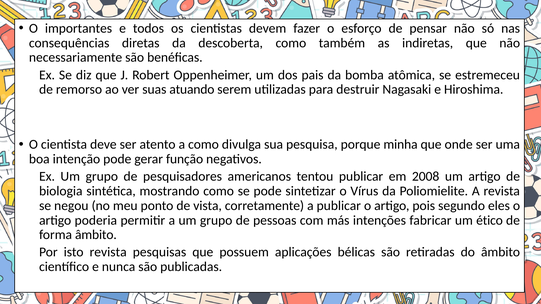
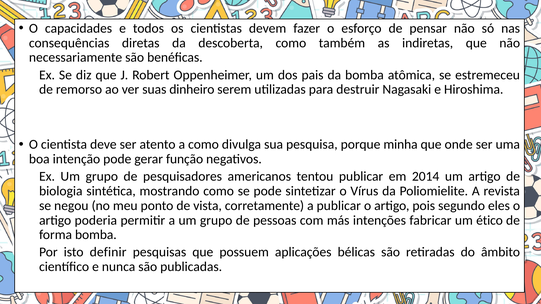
importantes: importantes -> capacidades
atuando: atuando -> dinheiro
2008: 2008 -> 2014
forma âmbito: âmbito -> bomba
isto revista: revista -> definir
